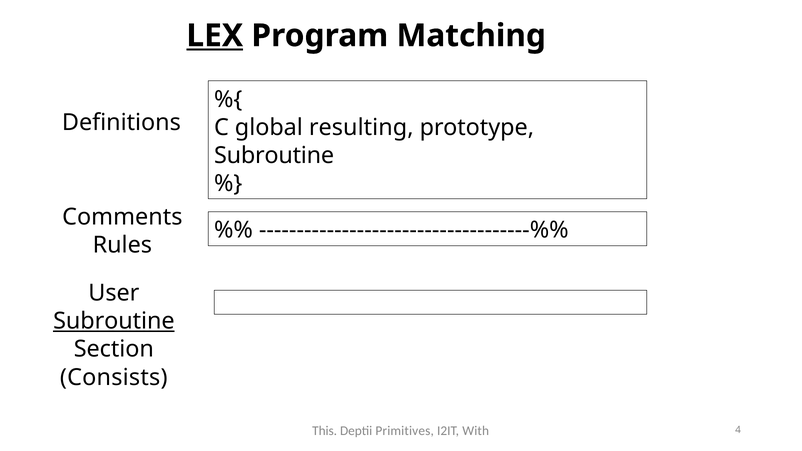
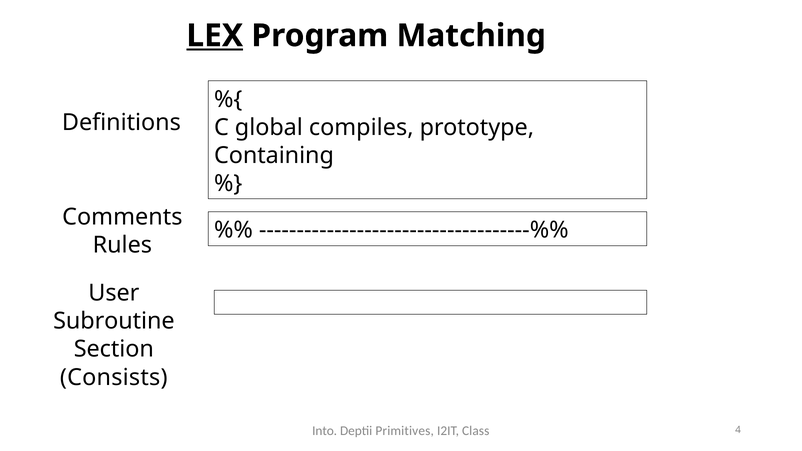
resulting: resulting -> compiles
Subroutine at (274, 156): Subroutine -> Containing
Subroutine at (114, 321) underline: present -> none
This: This -> Into
With: With -> Class
